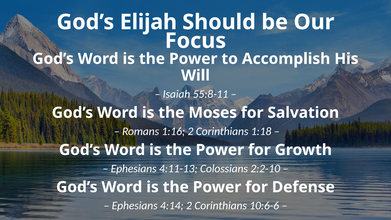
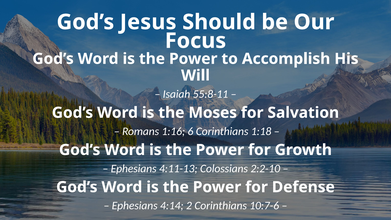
Elijah: Elijah -> Jesus
1:16 2: 2 -> 6
10:6-6: 10:6-6 -> 10:7-6
